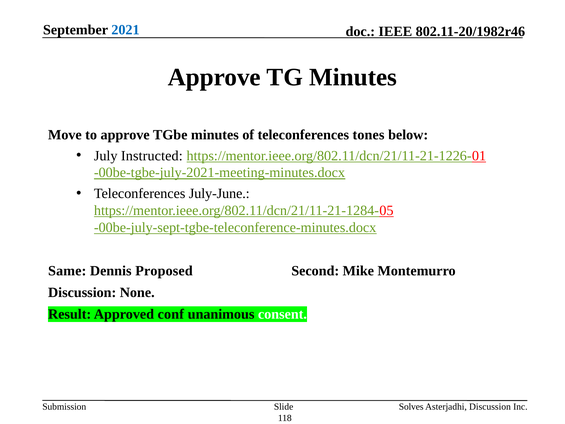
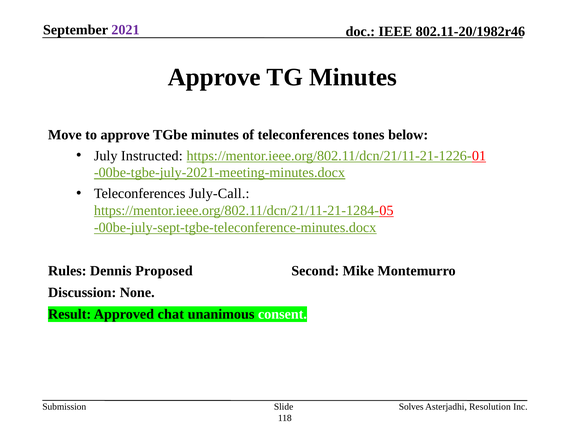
2021 colour: blue -> purple
July-June: July-June -> July-Call
Same: Same -> Rules
conf: conf -> chat
Asterjadhi Discussion: Discussion -> Resolution
